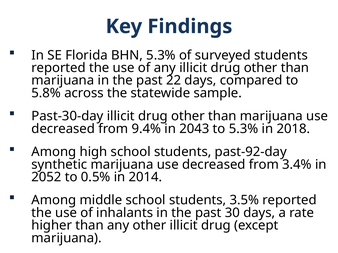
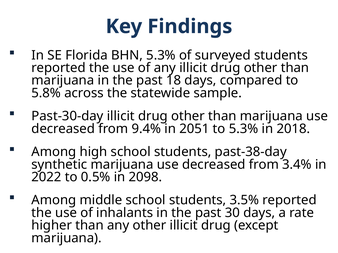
22: 22 -> 18
2043: 2043 -> 2051
past-92-day: past-92-day -> past-38-day
2052: 2052 -> 2022
2014: 2014 -> 2098
